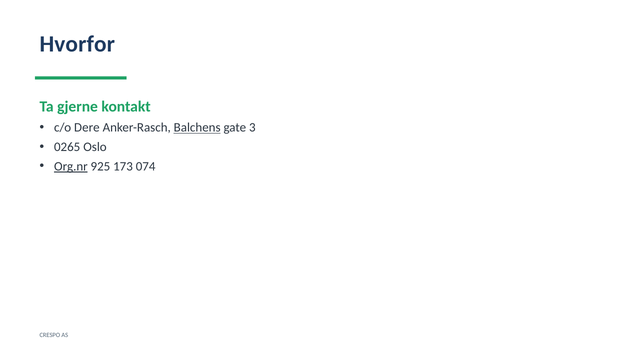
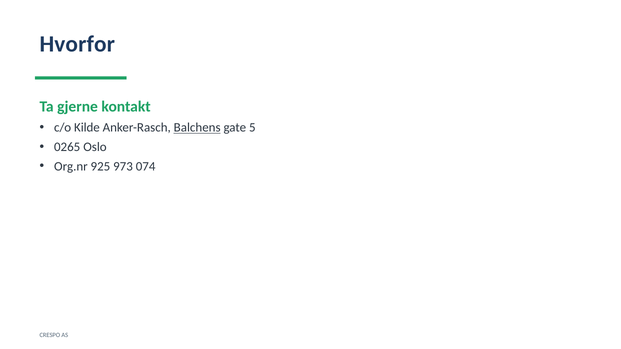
Dere: Dere -> Kilde
3: 3 -> 5
Org.nr underline: present -> none
173: 173 -> 973
